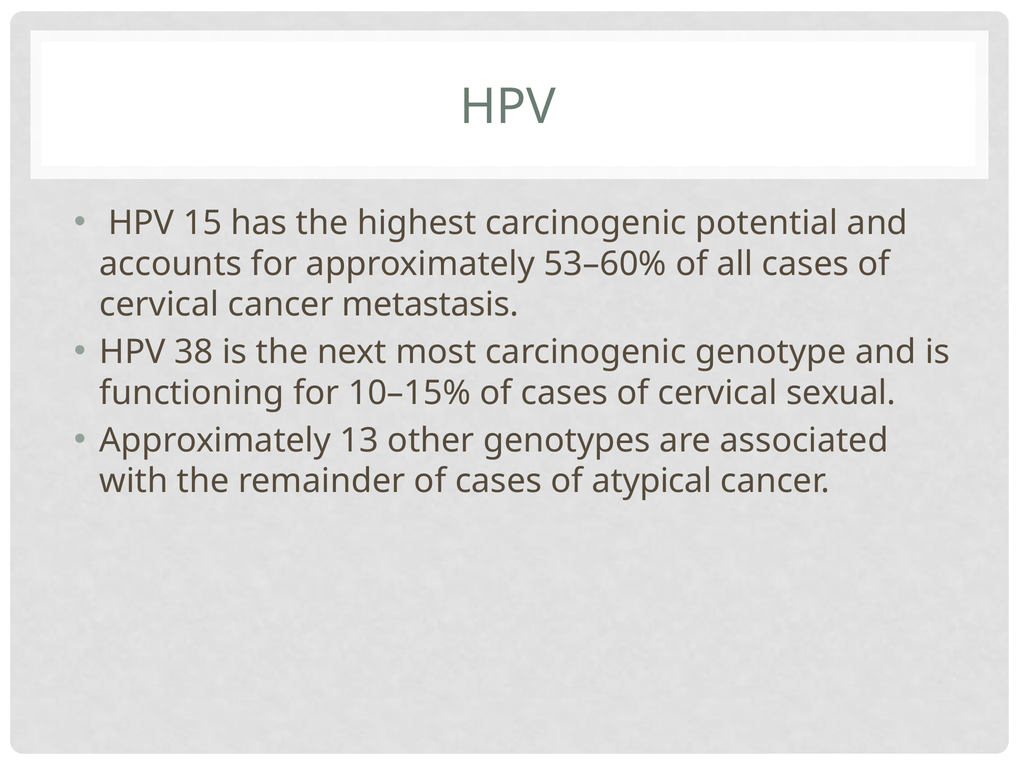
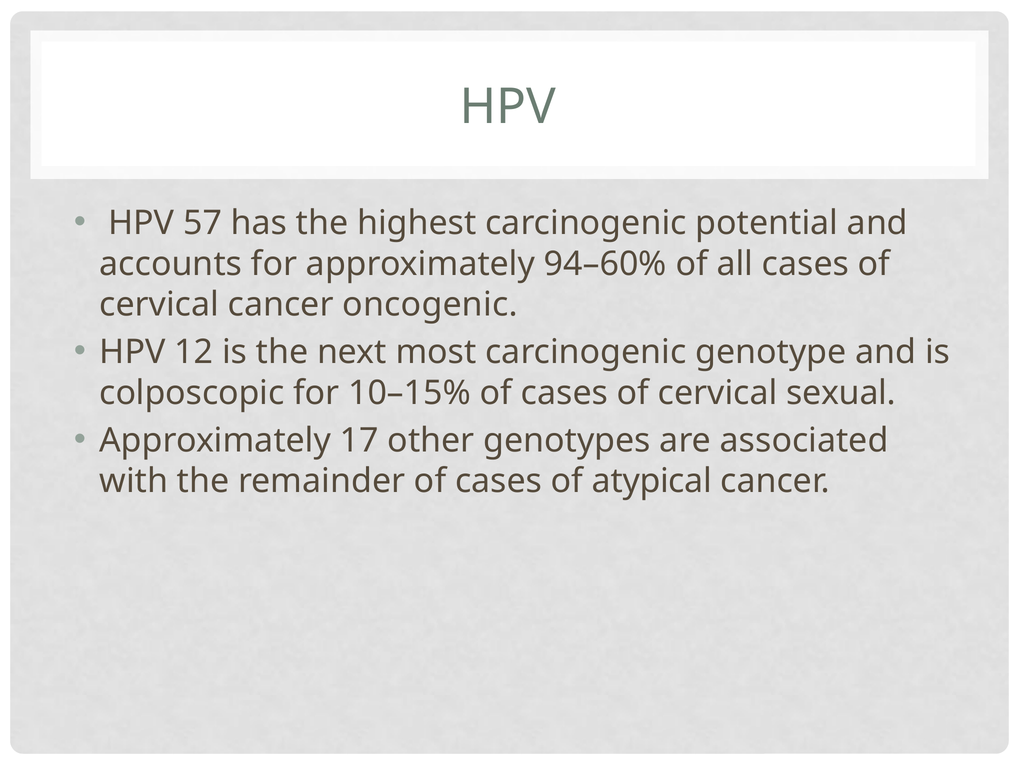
15: 15 -> 57
53–60%: 53–60% -> 94–60%
metastasis: metastasis -> oncogenic
38: 38 -> 12
functioning: functioning -> colposcopic
13: 13 -> 17
